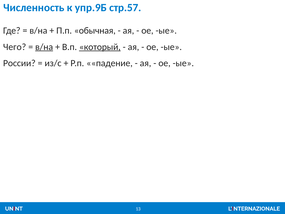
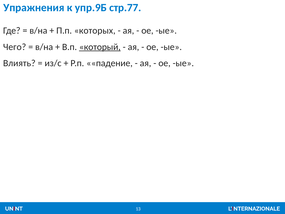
Численность: Численность -> Упражнения
стр.57: стр.57 -> стр.77
обычная: обычная -> которых
в/на at (44, 47) underline: present -> none
России: России -> Влиять
